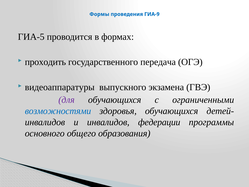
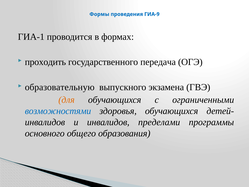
ГИА-5: ГИА-5 -> ГИА-1
видеоаппаратуры: видеоаппаратуры -> образовательную
для colour: purple -> orange
федерации: федерации -> пределами
